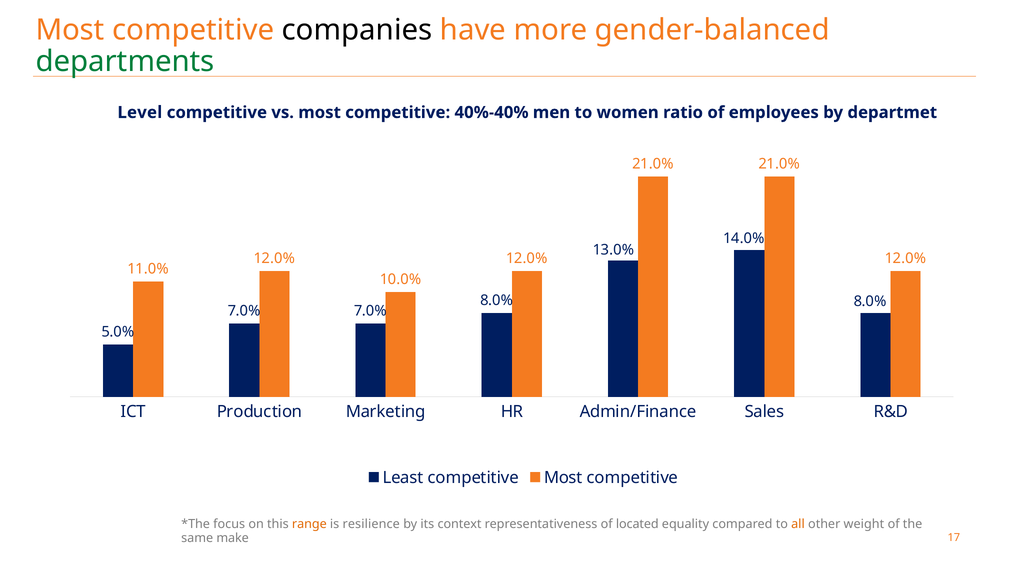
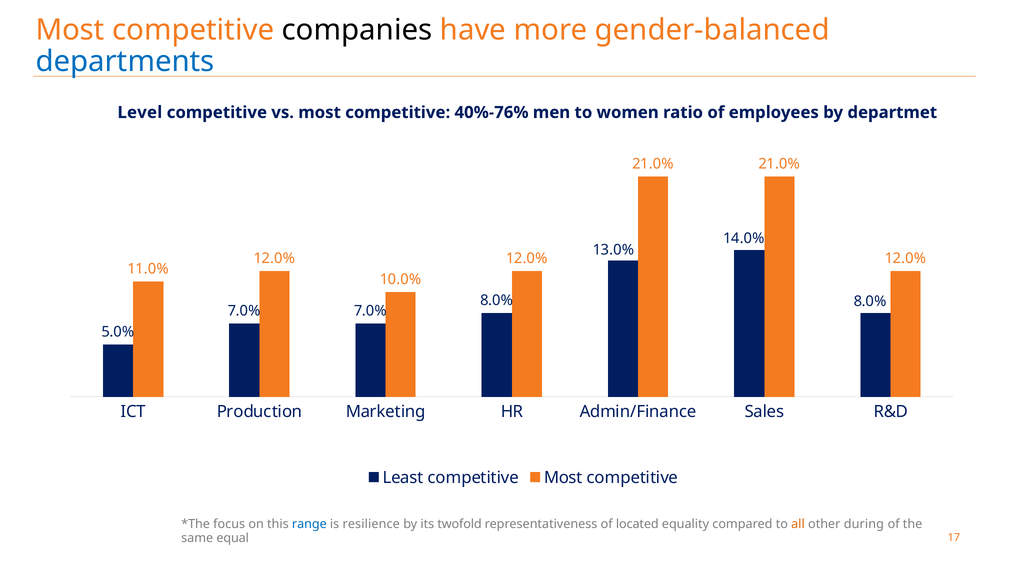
departments colour: green -> blue
40%-40%: 40%-40% -> 40%-76%
range colour: orange -> blue
context: context -> twofold
weight: weight -> during
make: make -> equal
